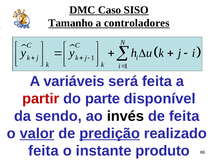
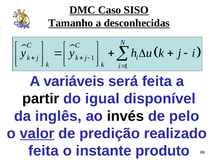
controladores: controladores -> desconhecidas
partir colour: red -> black
parte: parte -> igual
sendo: sendo -> inglês
de feita: feita -> pelo
predição underline: present -> none
